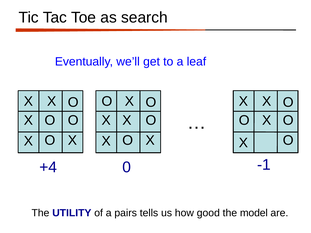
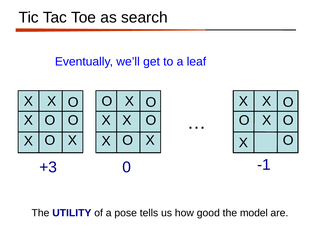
+4: +4 -> +3
pairs: pairs -> pose
